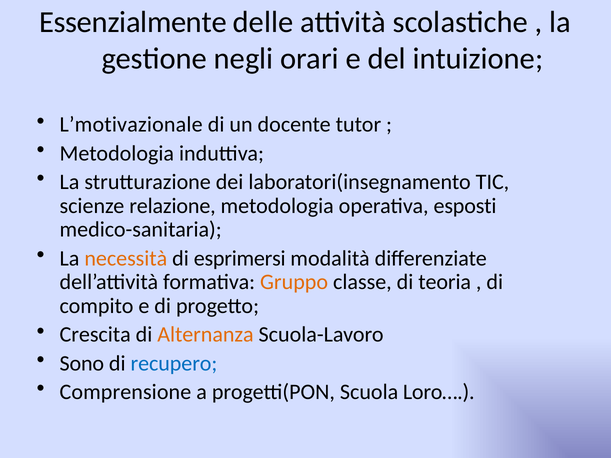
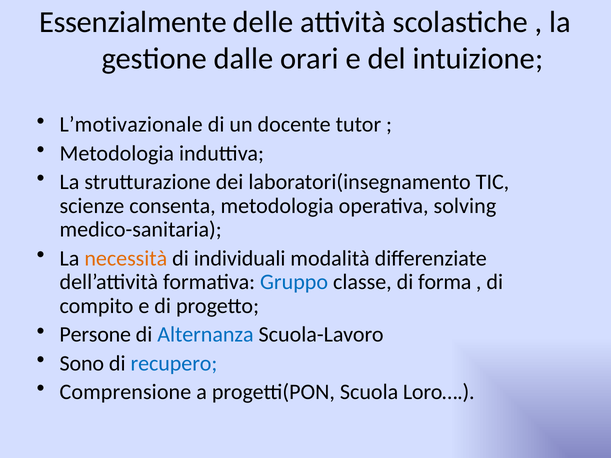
negli: negli -> dalle
relazione: relazione -> consenta
esposti: esposti -> solving
esprimersi: esprimersi -> individuali
Gruppo colour: orange -> blue
teoria: teoria -> forma
Crescita: Crescita -> Persone
Alternanza colour: orange -> blue
